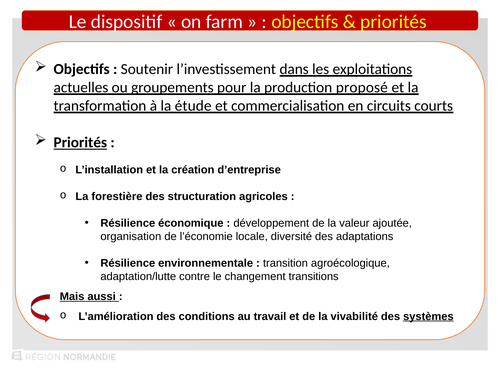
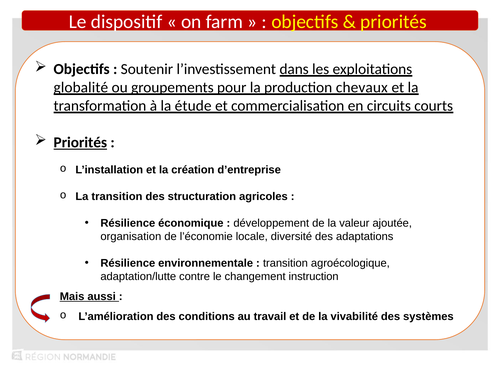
actuelles: actuelles -> globalité
proposé: proposé -> chevaux
La forestière: forestière -> transition
transitions: transitions -> instruction
systèmes underline: present -> none
